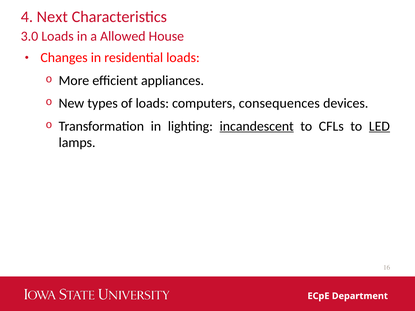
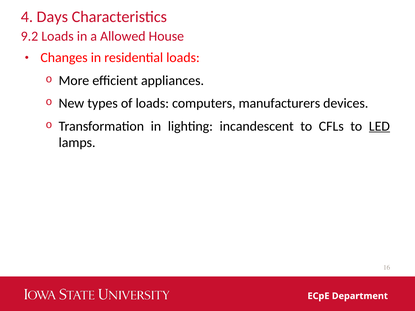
Next: Next -> Days
3.0: 3.0 -> 9.2
consequences: consequences -> manufacturers
incandescent underline: present -> none
